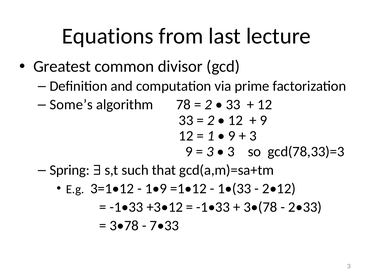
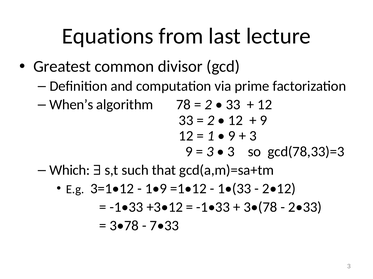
Some’s: Some’s -> When’s
Spring: Spring -> Which
